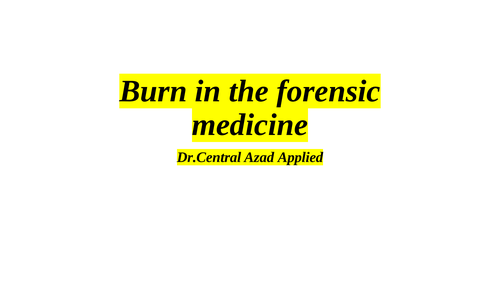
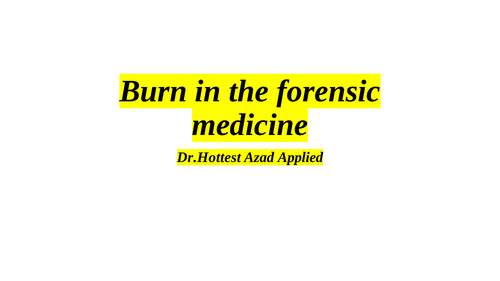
Dr.Central: Dr.Central -> Dr.Hottest
